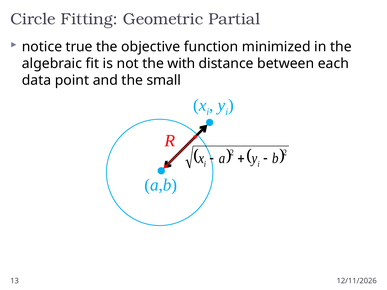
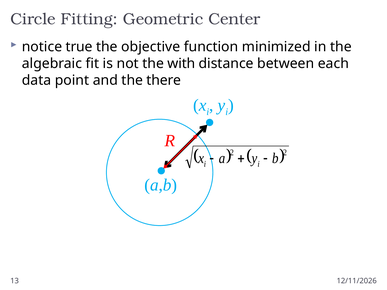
Partial: Partial -> Center
small: small -> there
